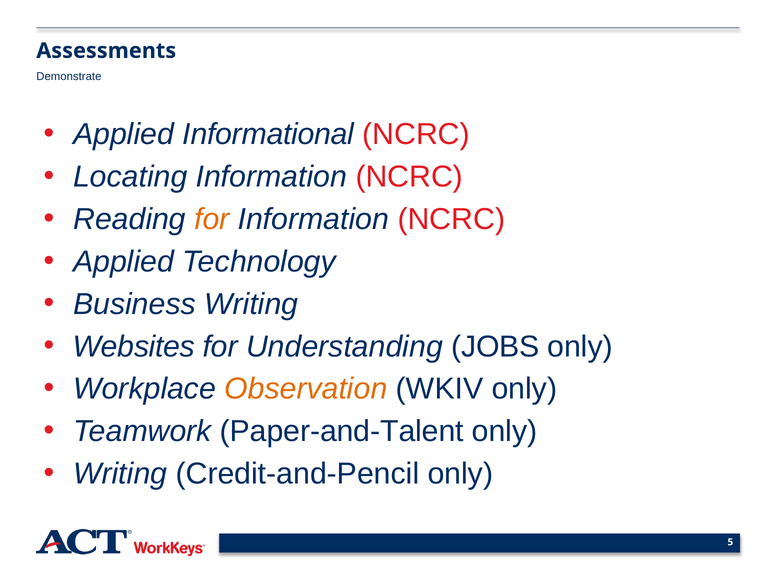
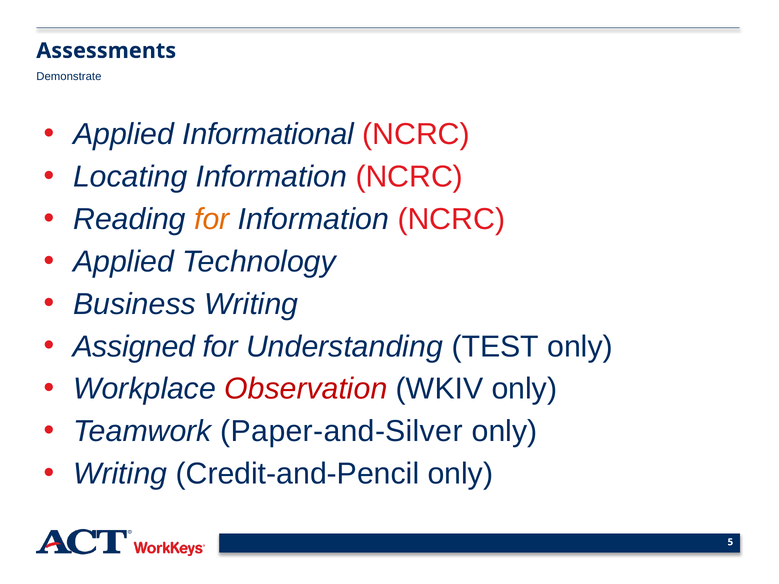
Websites: Websites -> Assigned
JOBS: JOBS -> TEST
Observation colour: orange -> red
Paper-and-Talent: Paper-and-Talent -> Paper-and-Silver
